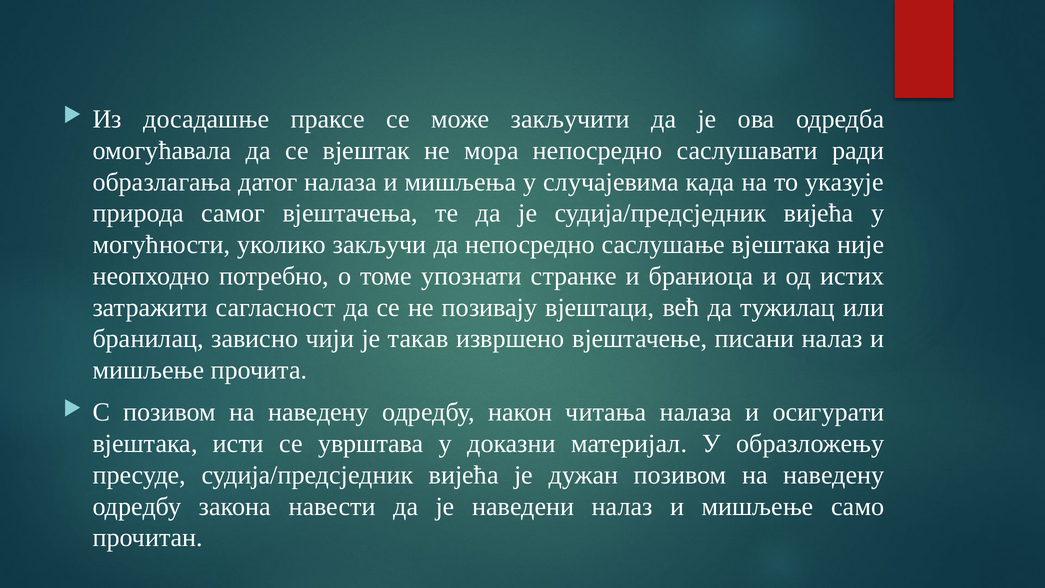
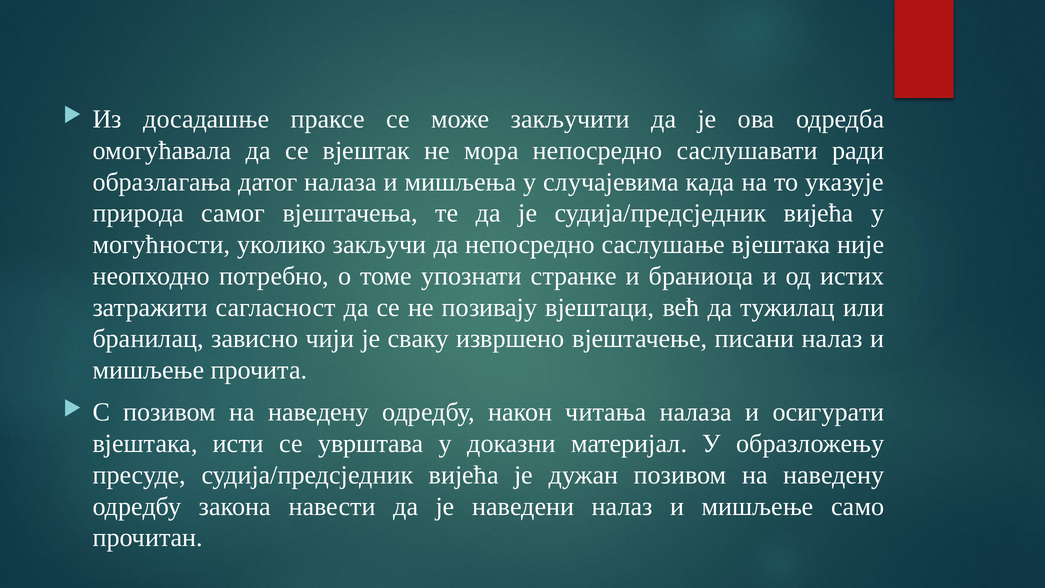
такав: такав -> сваку
